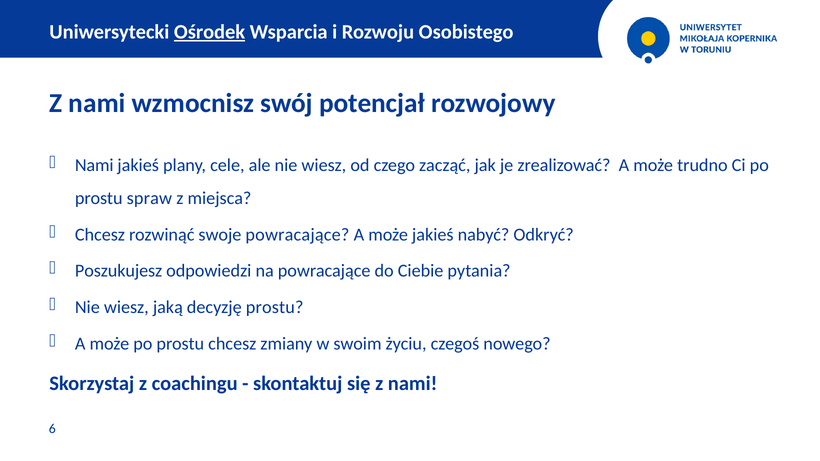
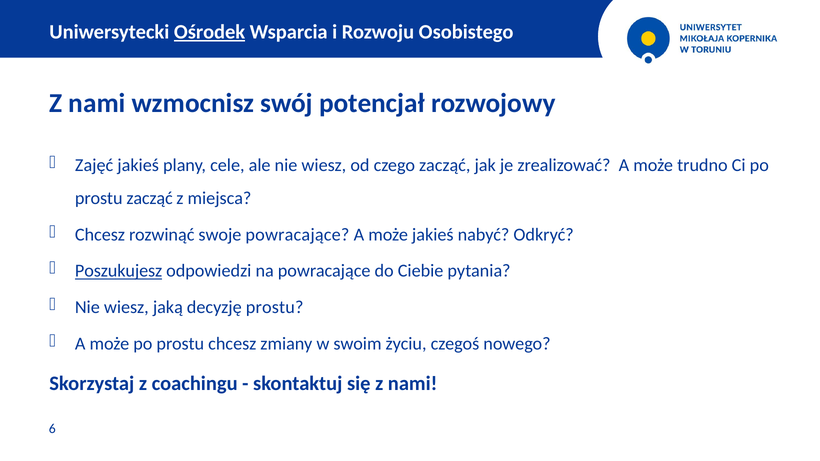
Nami at (94, 166): Nami -> Zajęć
prostu spraw: spraw -> zacząć
Poszukujesz underline: none -> present
